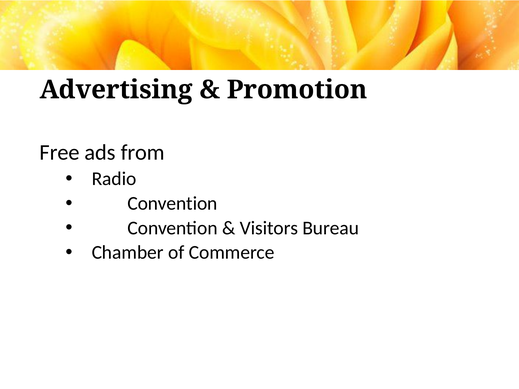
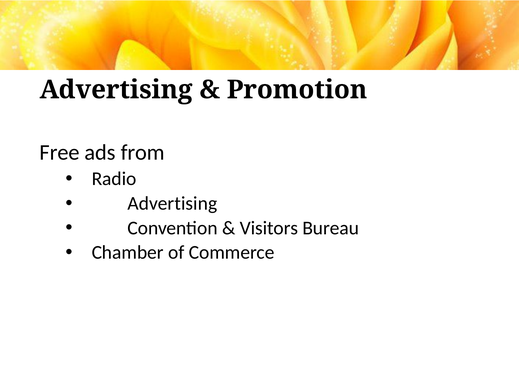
Convention at (172, 203): Convention -> Advertising
